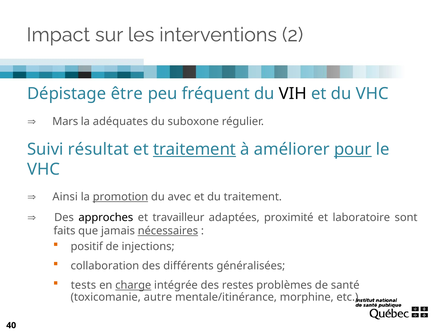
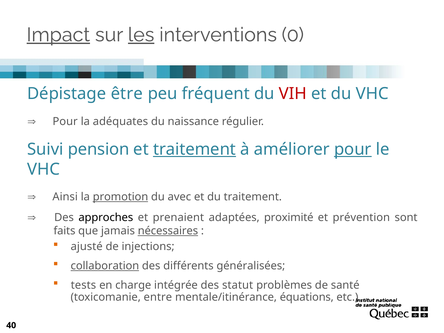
Impact underline: none -> present
les underline: none -> present
2: 2 -> 0
VIH colour: black -> red
Mars at (65, 121): Mars -> Pour
suboxone: suboxone -> naissance
résultat: résultat -> pension
travailleur: travailleur -> prenaient
laboratoire: laboratoire -> prévention
positif: positif -> ajusté
collaboration underline: none -> present
charge underline: present -> none
restes: restes -> statut
autre: autre -> entre
morphine: morphine -> équations
